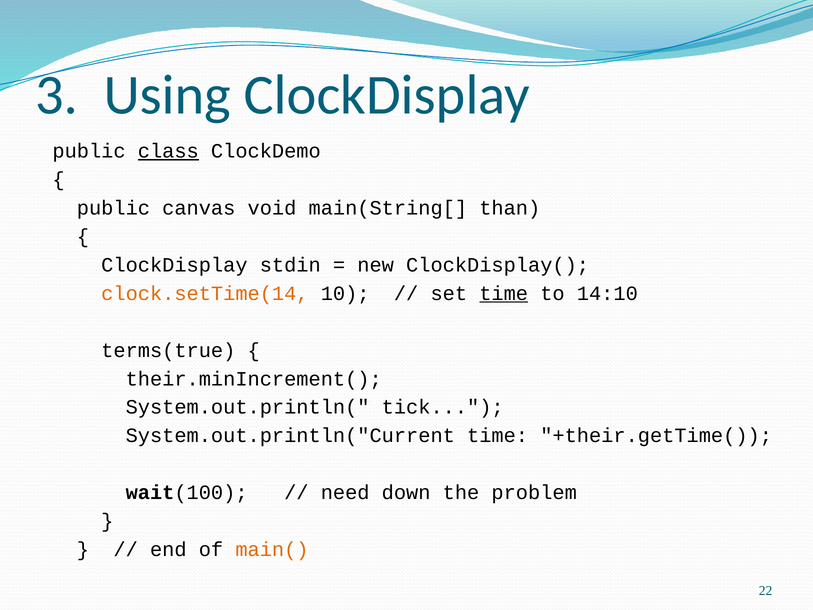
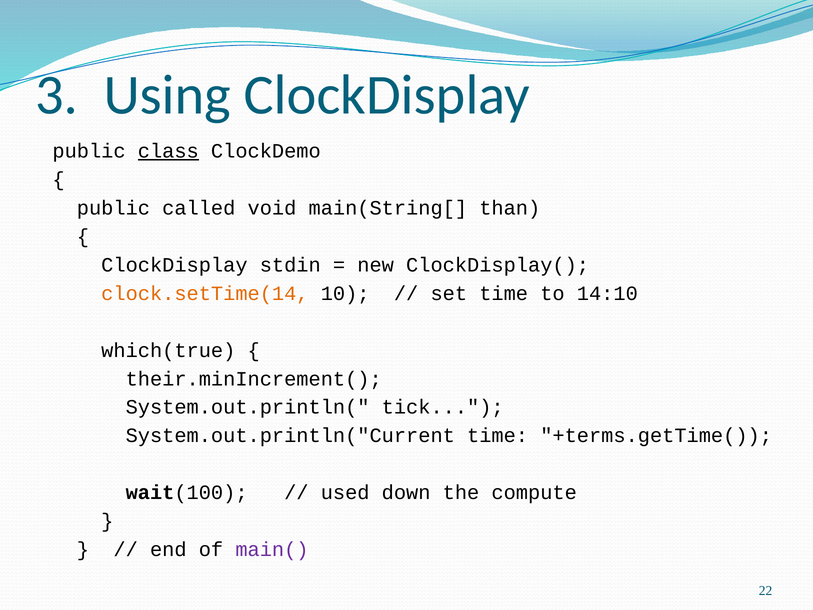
canvas: canvas -> called
time at (504, 293) underline: present -> none
terms(true: terms(true -> which(true
+their.getTime(: +their.getTime( -> +terms.getTime(
need: need -> used
problem: problem -> compute
main( colour: orange -> purple
